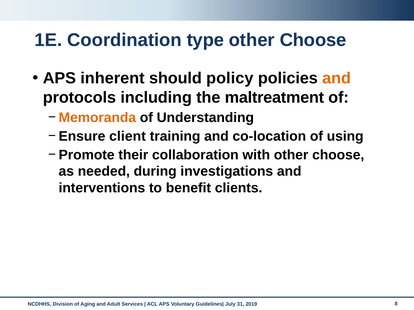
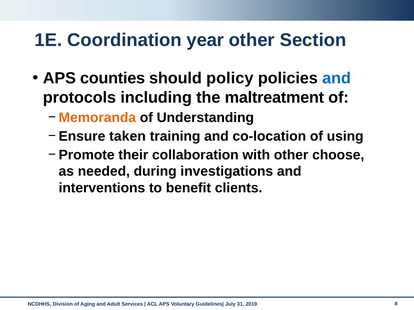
type: type -> year
Choose at (313, 40): Choose -> Section
inherent: inherent -> counties
and at (337, 78) colour: orange -> blue
client: client -> taken
